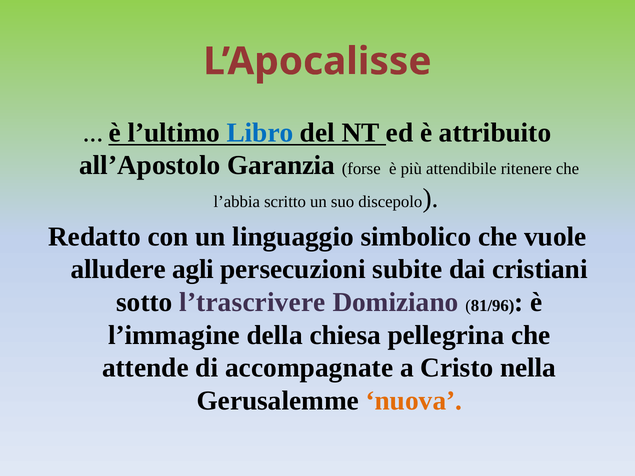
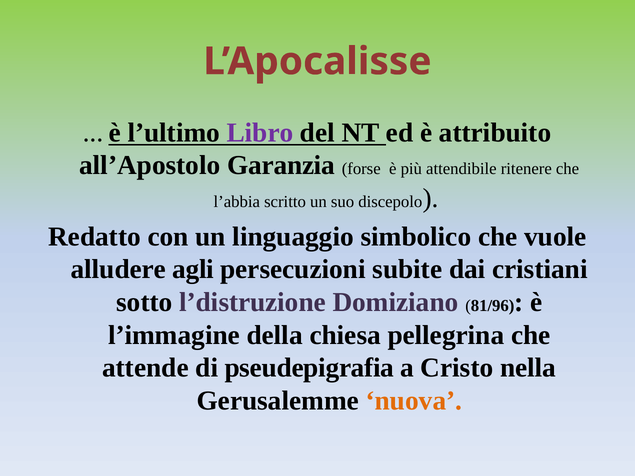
Libro colour: blue -> purple
l’trascrivere: l’trascrivere -> l’distruzione
accompagnate: accompagnate -> pseudepigrafia
